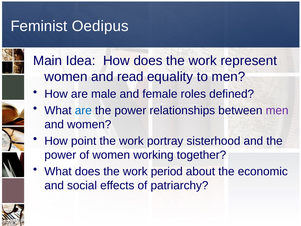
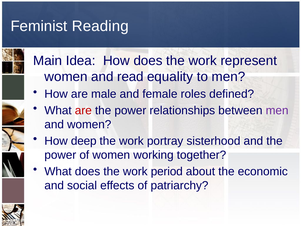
Oedipus: Oedipus -> Reading
are at (83, 110) colour: blue -> red
point: point -> deep
